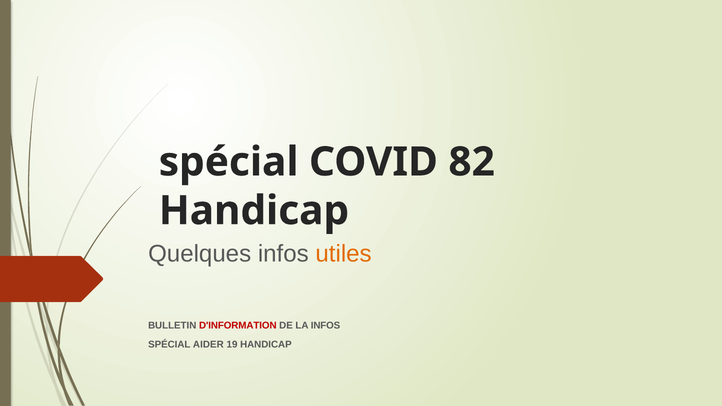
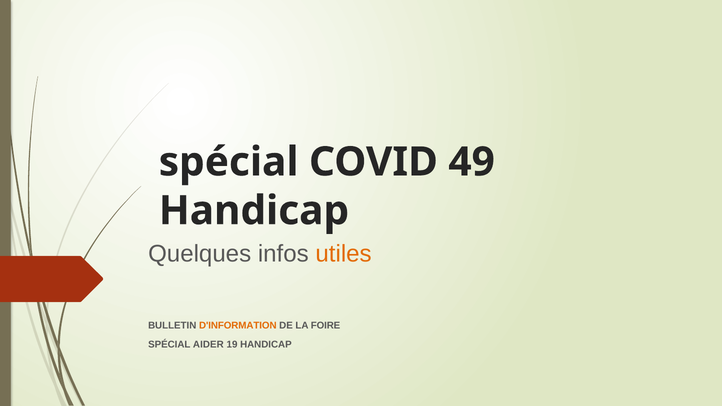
82: 82 -> 49
D'INFORMATION colour: red -> orange
LA INFOS: INFOS -> FOIRE
